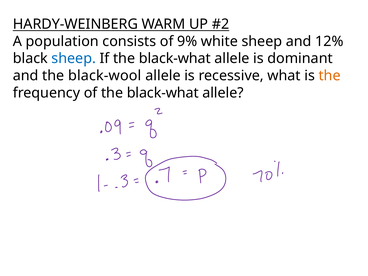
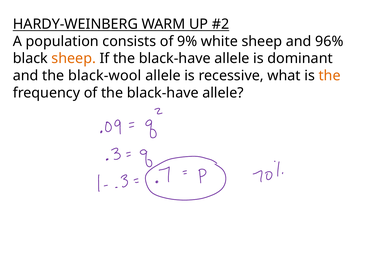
12%: 12% -> 96%
sheep at (74, 58) colour: blue -> orange
If the black-what: black-what -> black-have
of the black-what: black-what -> black-have
